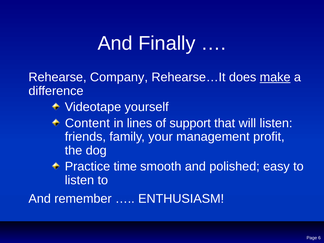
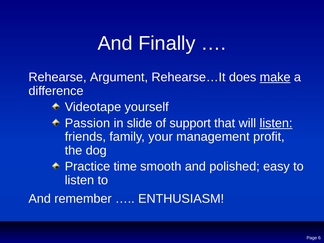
Company: Company -> Argument
Content: Content -> Passion
lines: lines -> slide
listen at (276, 123) underline: none -> present
